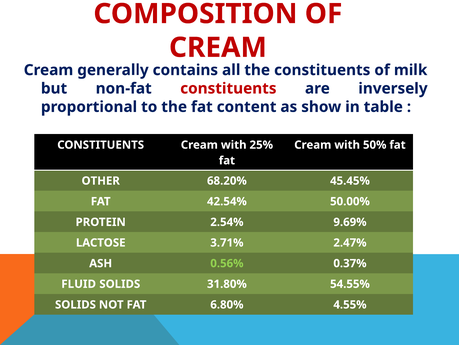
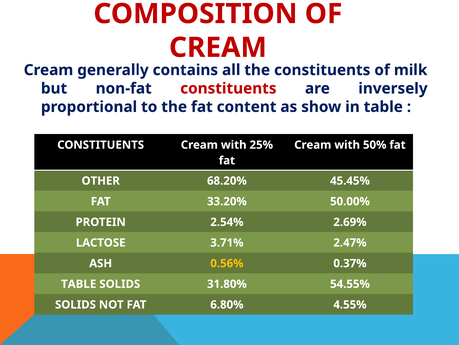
42.54%: 42.54% -> 33.20%
9.69%: 9.69% -> 2.69%
0.56% colour: light green -> yellow
FLUID at (79, 283): FLUID -> TABLE
